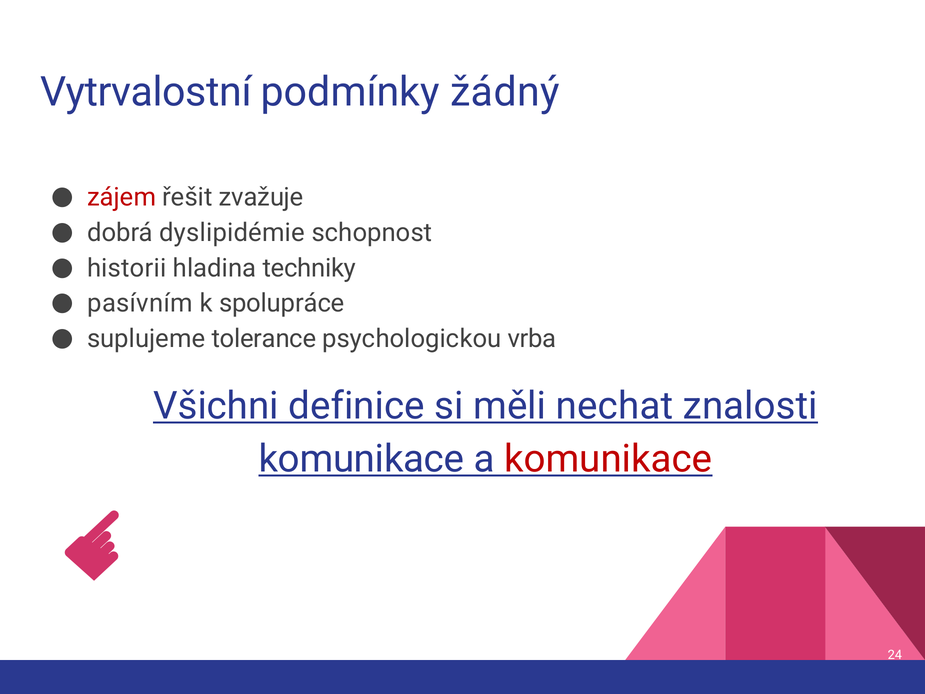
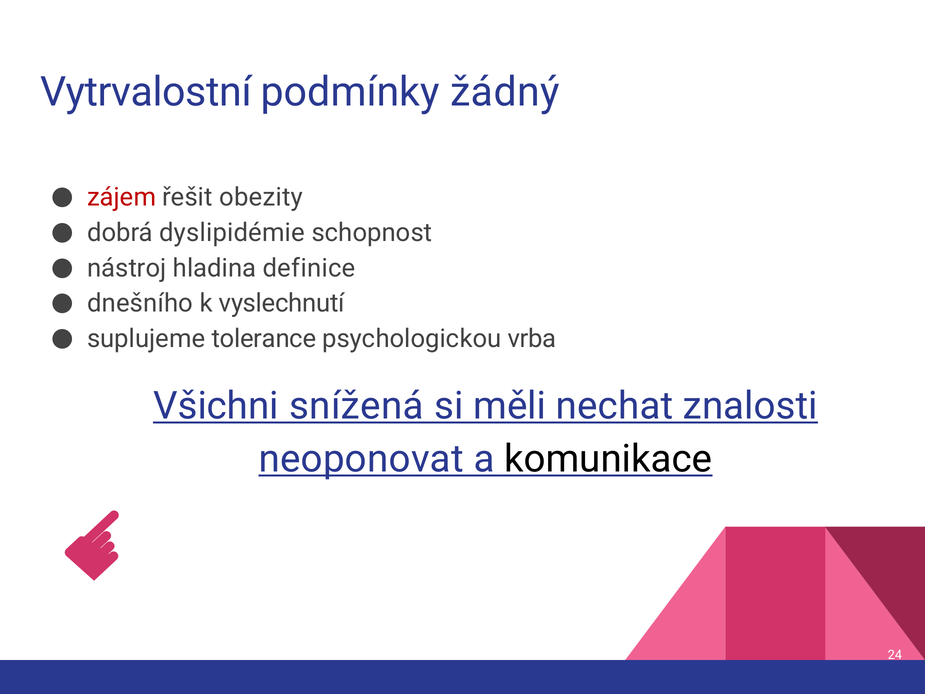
zvažuje: zvažuje -> obezity
historii: historii -> nástroj
techniky: techniky -> definice
pasívním: pasívním -> dnešního
spolupráce: spolupráce -> vyslechnutí
definice: definice -> snížená
komunikace at (361, 459): komunikace -> neoponovat
komunikace at (608, 459) colour: red -> black
